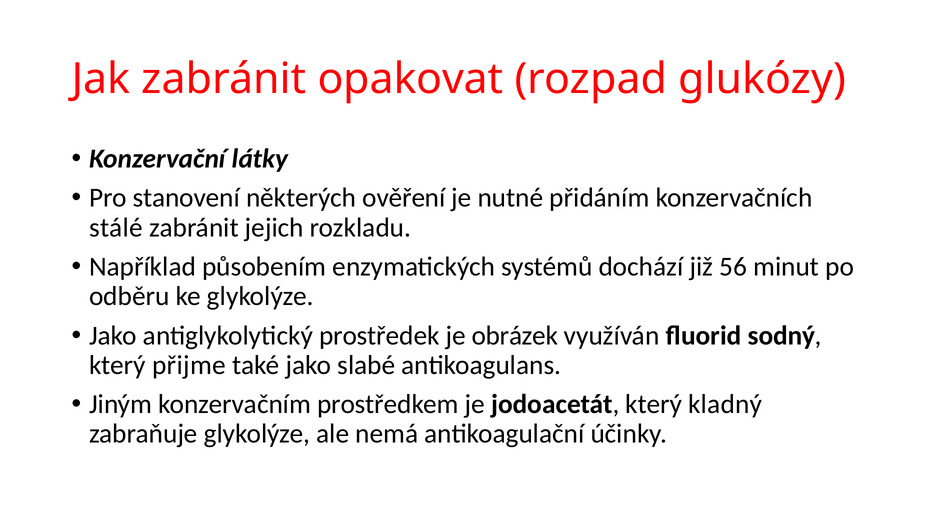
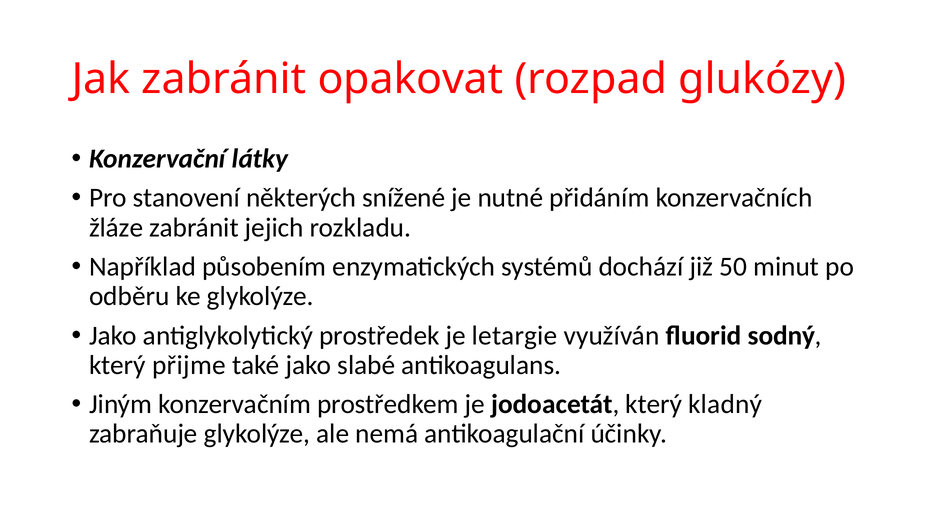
ověření: ověření -> snížené
stálé: stálé -> žláze
56: 56 -> 50
obrázek: obrázek -> letargie
